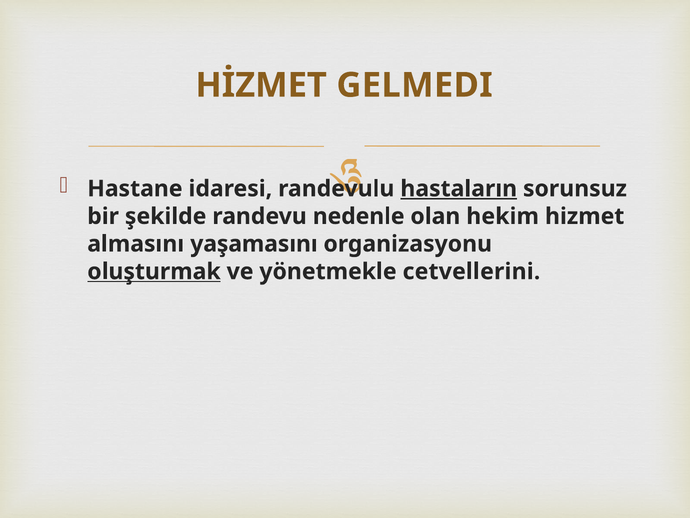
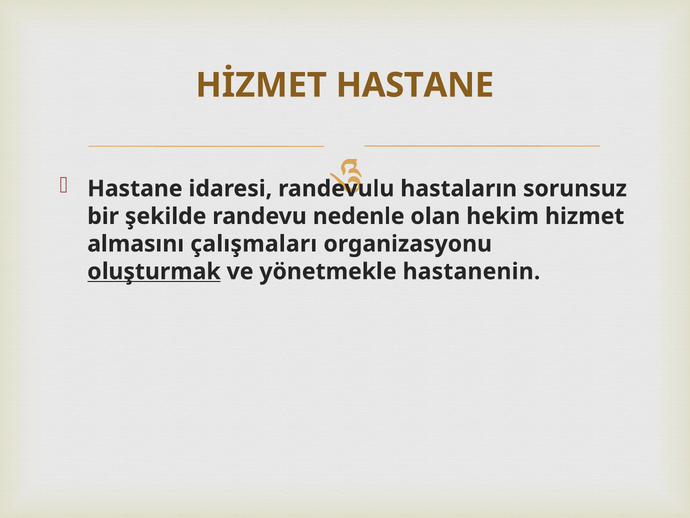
HİZMET GELMEDI: GELMEDI -> HASTANE
hastaların underline: present -> none
yaşamasını: yaşamasını -> çalışmaları
cetvellerini: cetvellerini -> hastanenin
